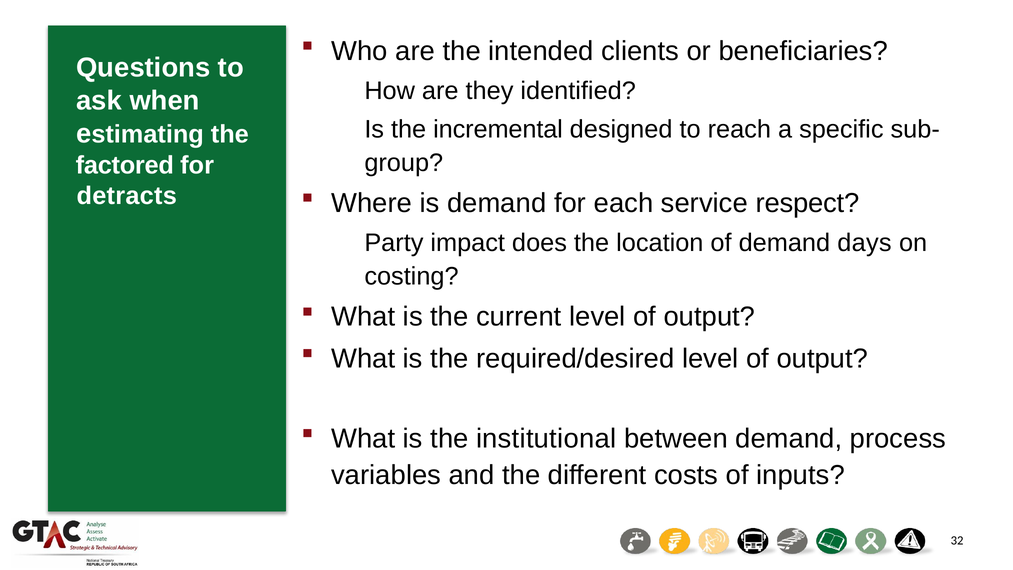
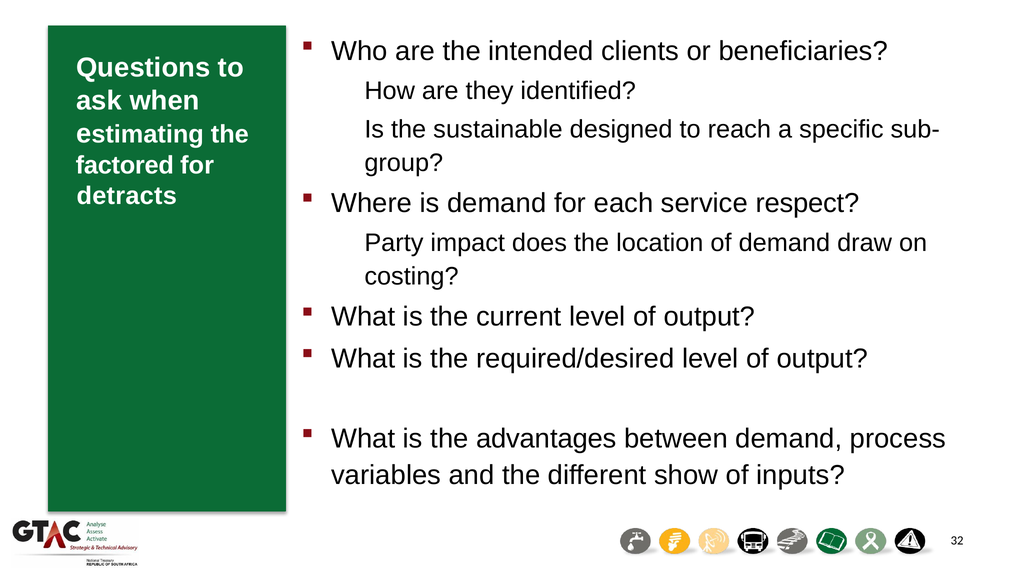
incremental: incremental -> sustainable
days: days -> draw
institutional: institutional -> advantages
costs: costs -> show
